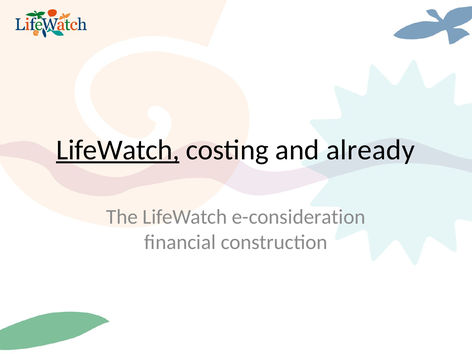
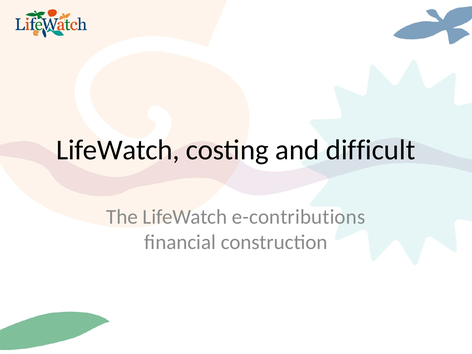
LifeWatch at (118, 150) underline: present -> none
already: already -> difficult
e-consideration: e-consideration -> e-contributions
